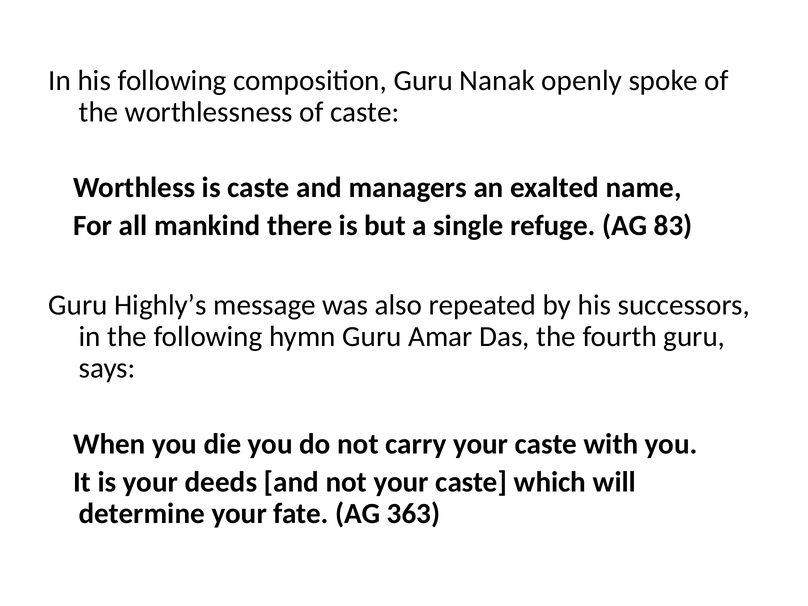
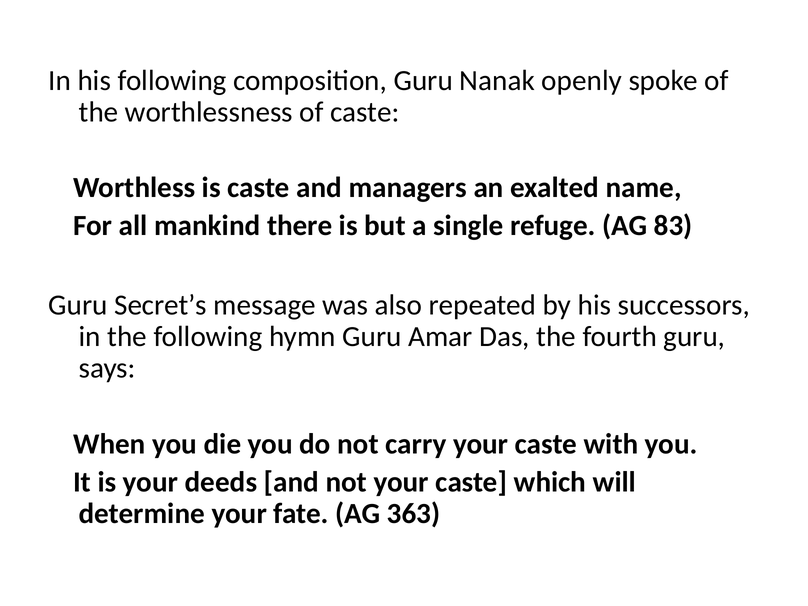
Highly’s: Highly’s -> Secret’s
